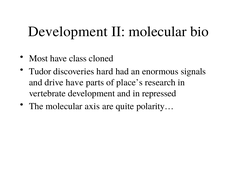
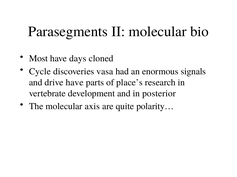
Development at (68, 32): Development -> Parasegments
class: class -> days
Tudor: Tudor -> Cycle
hard: hard -> vasa
repressed: repressed -> posterior
